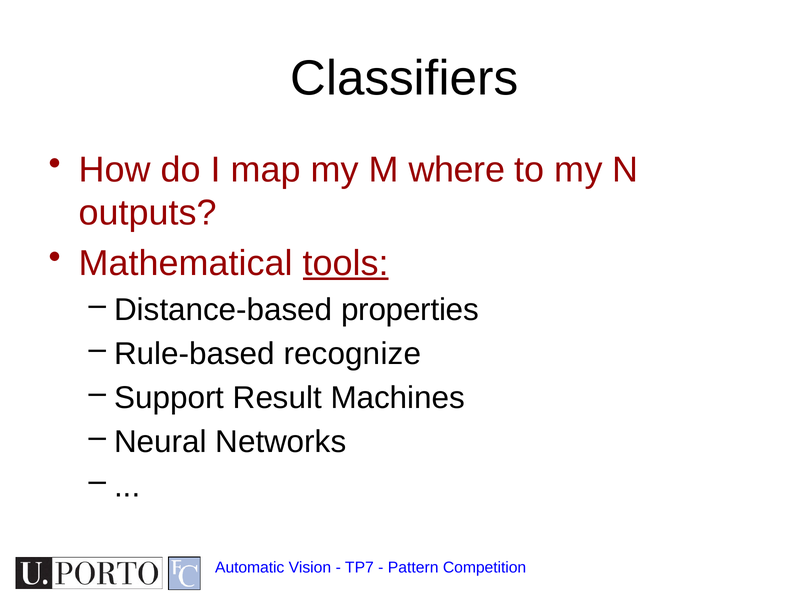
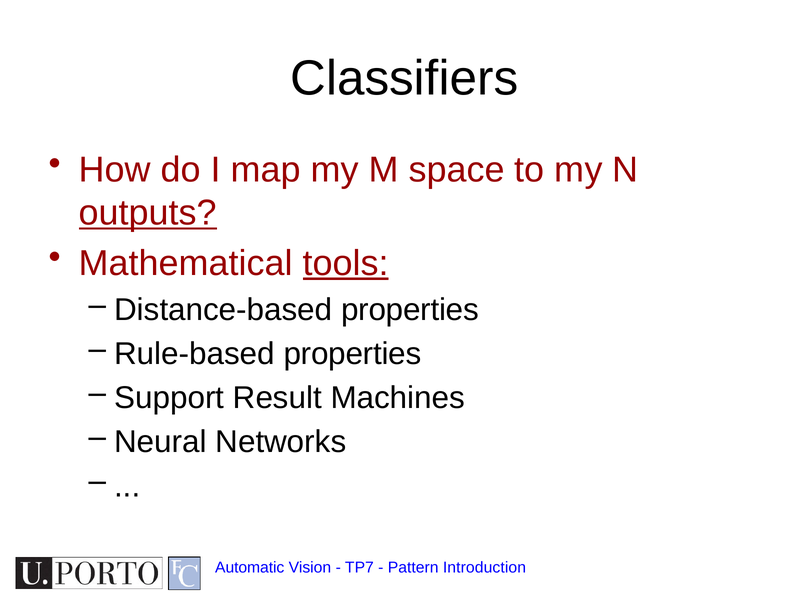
where: where -> space
outputs underline: none -> present
Rule-based recognize: recognize -> properties
Competition: Competition -> Introduction
